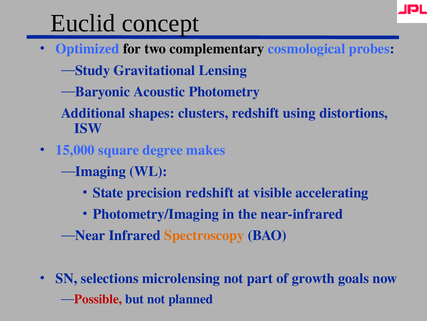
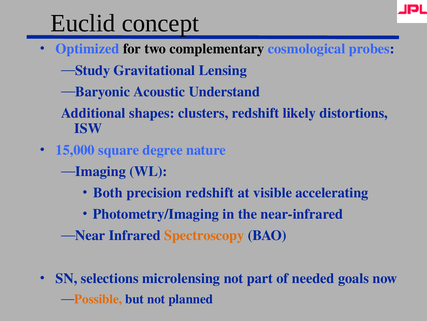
Photometry: Photometry -> Understand
using: using -> likely
makes: makes -> nature
State: State -> Both
growth: growth -> needed
Possible colour: red -> orange
